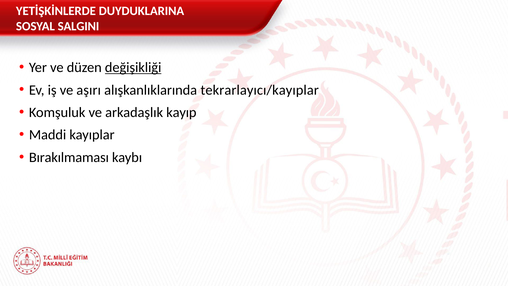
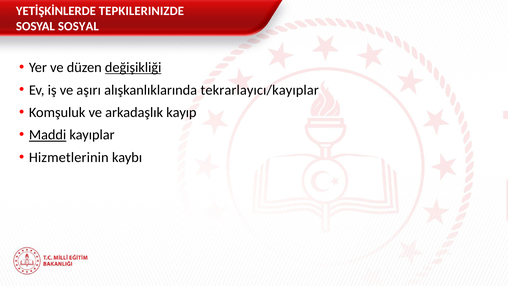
DUYDUKLARINA: DUYDUKLARINA -> TEPKILERINIZDE
SOSYAL SALGINI: SALGINI -> SOSYAL
Maddi underline: none -> present
Bırakılmaması: Bırakılmaması -> Hizmetlerinin
